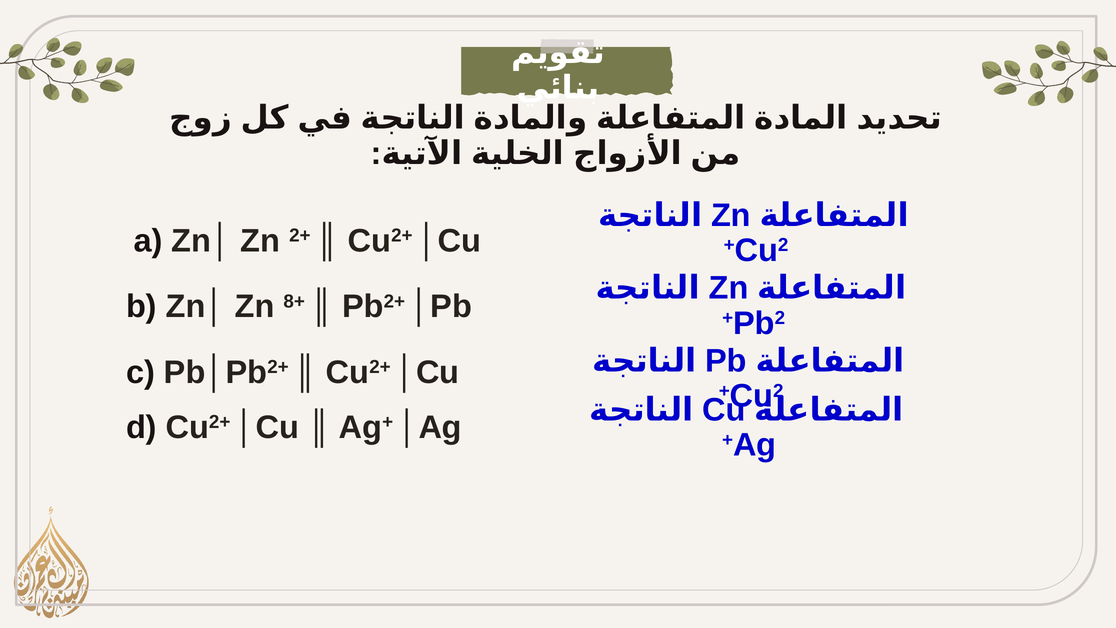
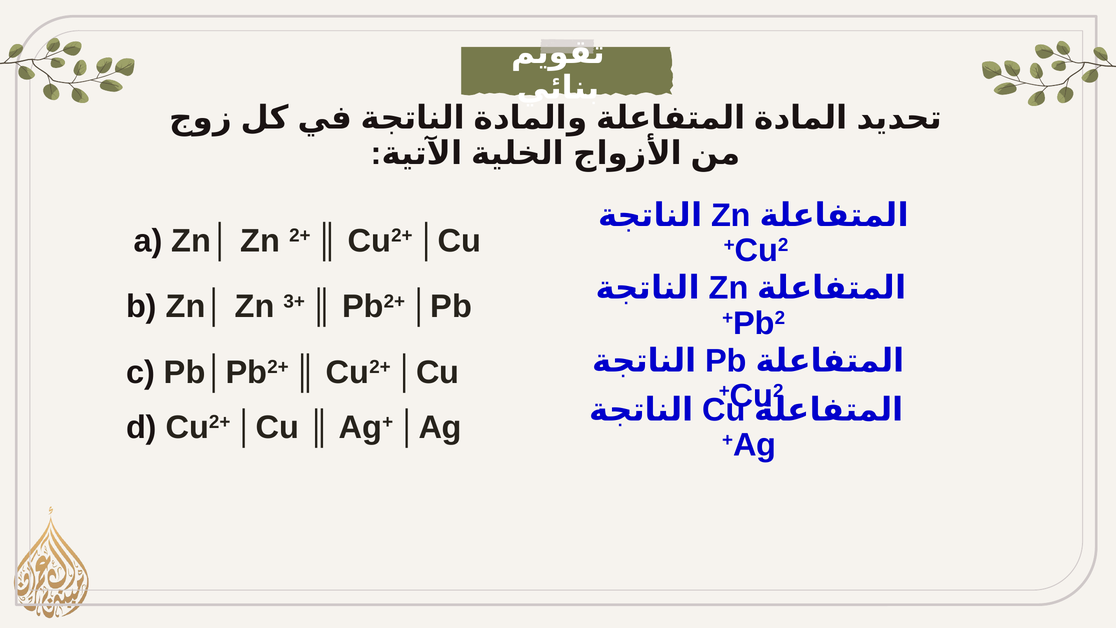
8+: 8+ -> 3+
